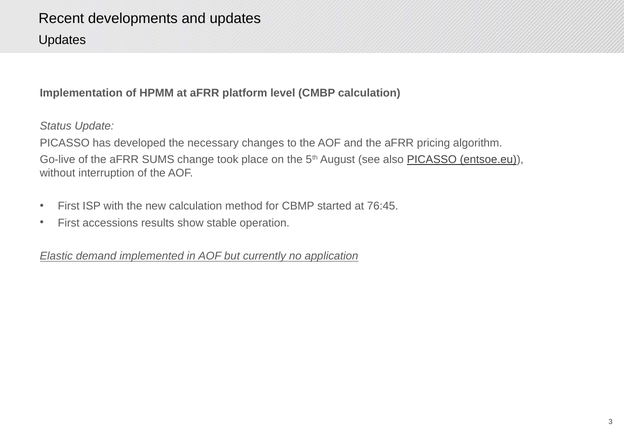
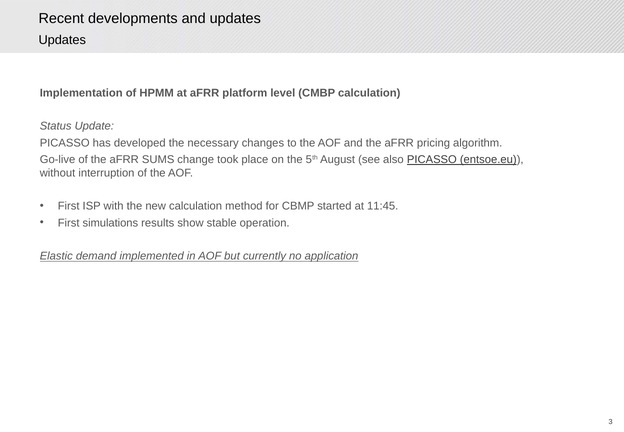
76:45: 76:45 -> 11:45
accessions: accessions -> simulations
